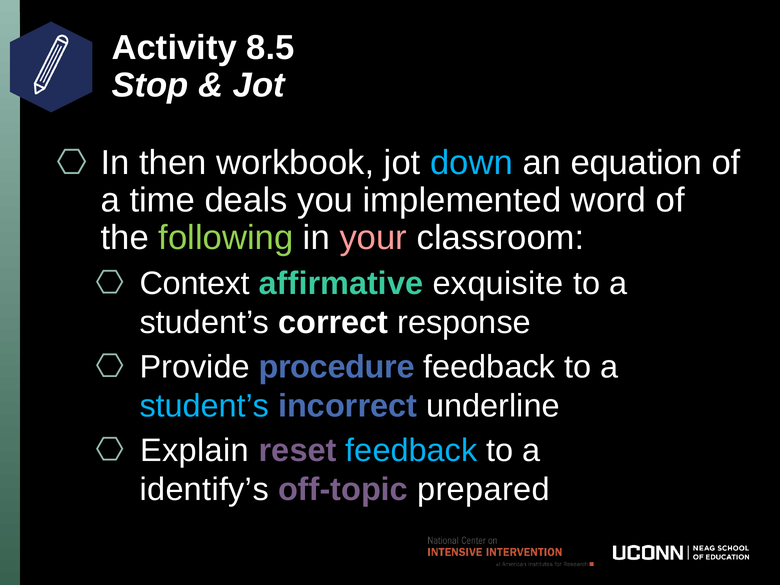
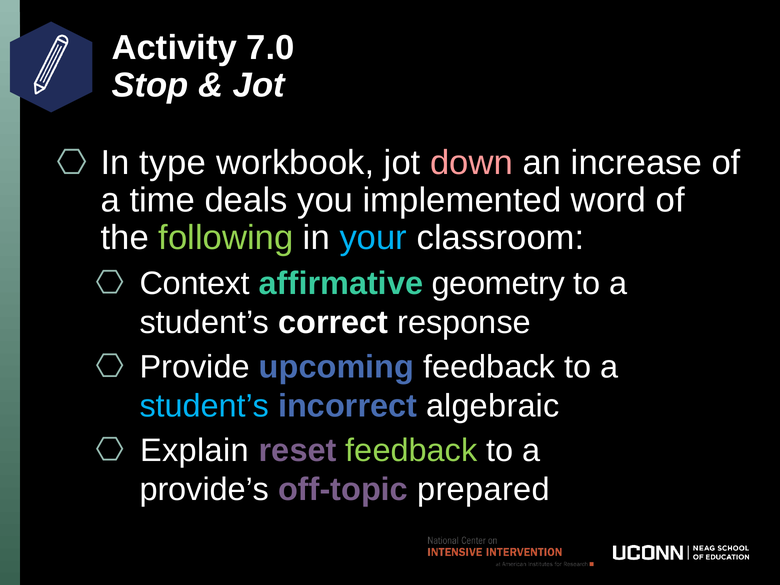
8.5: 8.5 -> 7.0
then: then -> type
down colour: light blue -> pink
equation: equation -> increase
your colour: pink -> light blue
exquisite: exquisite -> geometry
procedure: procedure -> upcoming
underline: underline -> algebraic
feedback at (411, 450) colour: light blue -> light green
identify’s: identify’s -> provide’s
